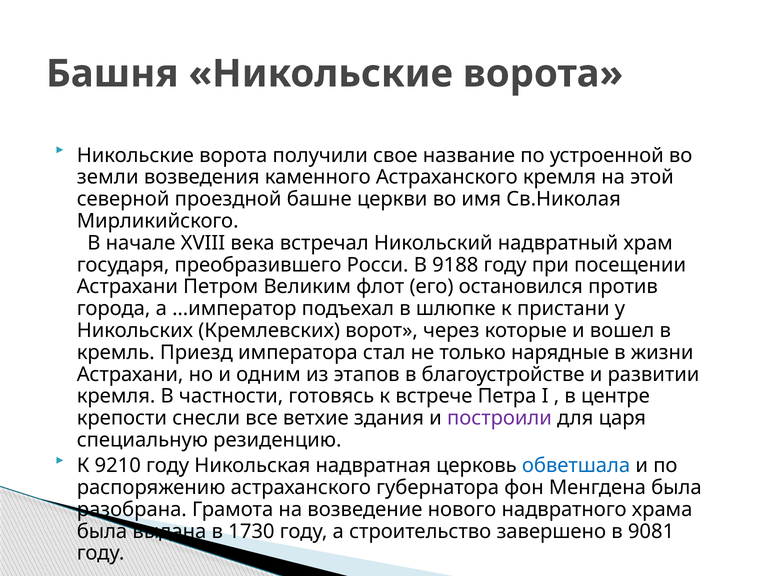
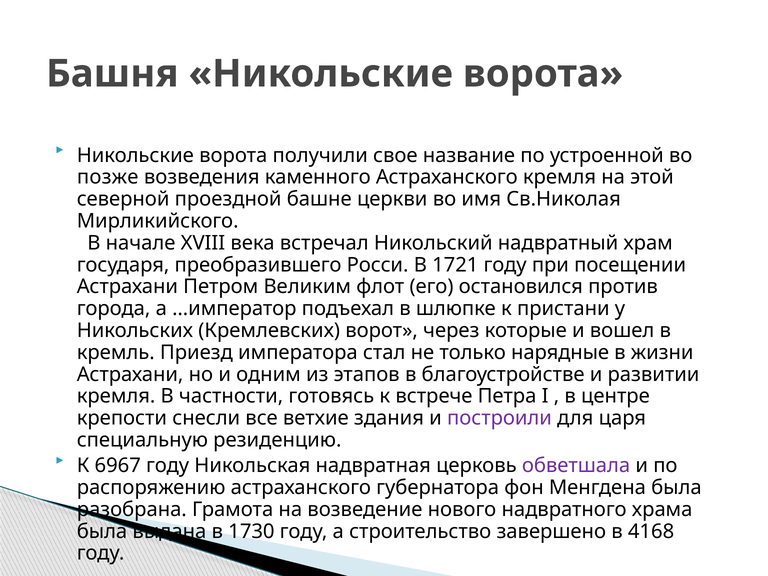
земли: земли -> позже
9188: 9188 -> 1721
9210: 9210 -> 6967
обветшала colour: blue -> purple
9081: 9081 -> 4168
